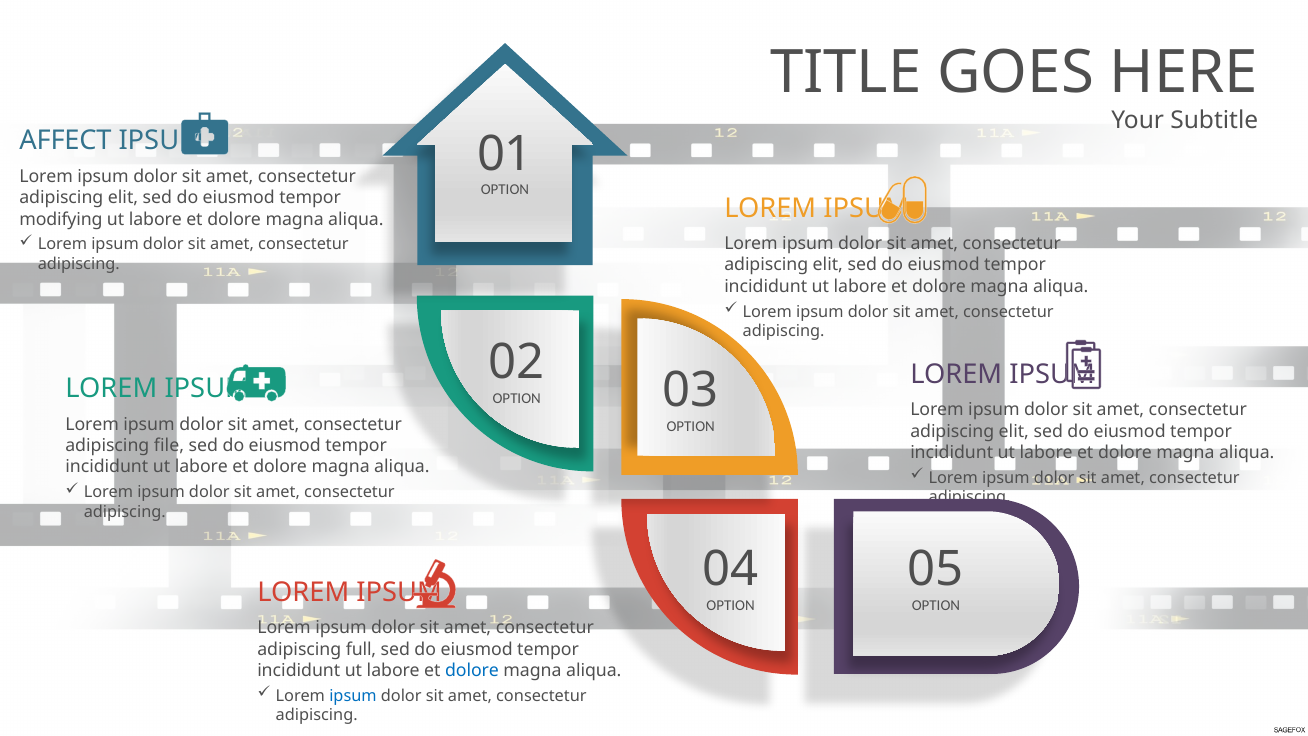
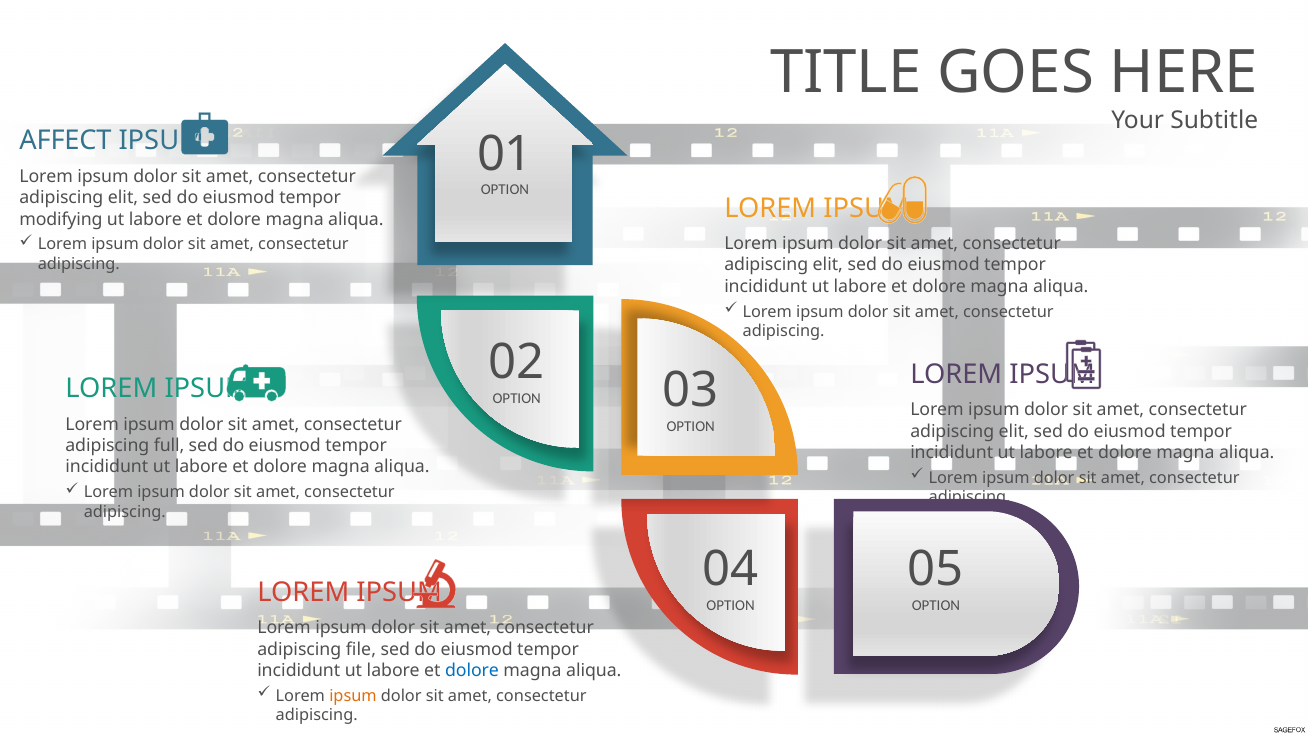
file: file -> full
full: full -> file
ipsum at (353, 696) colour: blue -> orange
